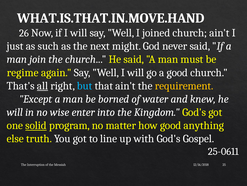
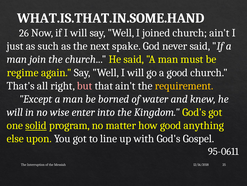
WHAT.IS.THAT.IN.MOVE.HAND: WHAT.IS.THAT.IN.MOVE.HAND -> WHAT.IS.THAT.IN.SOME.HAND
might: might -> spake
all underline: present -> none
but colour: light blue -> pink
truth: truth -> upon
25-0611: 25-0611 -> 95-0611
